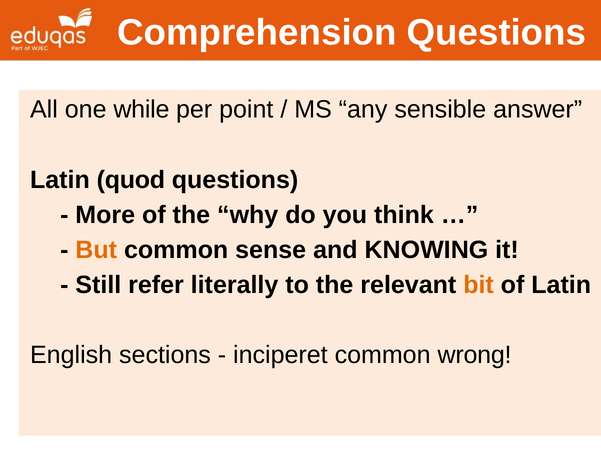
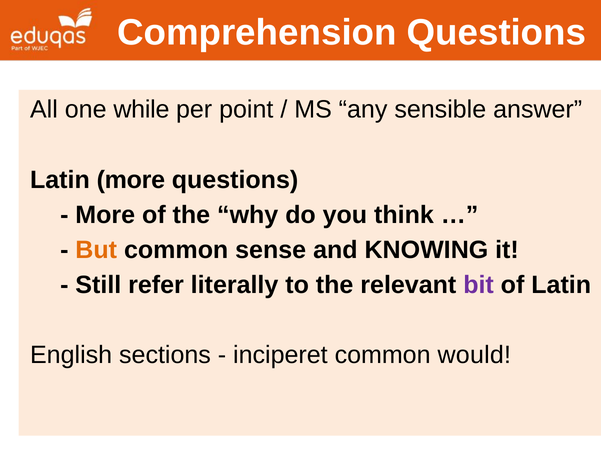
Latin quod: quod -> more
bit colour: orange -> purple
wrong: wrong -> would
